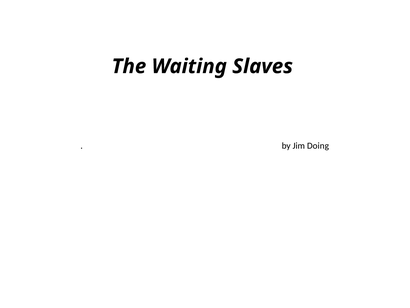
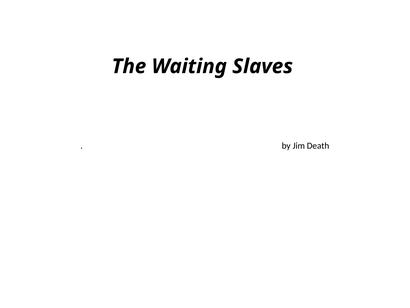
Doing: Doing -> Death
